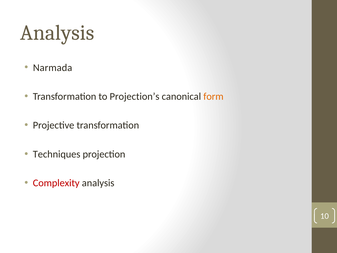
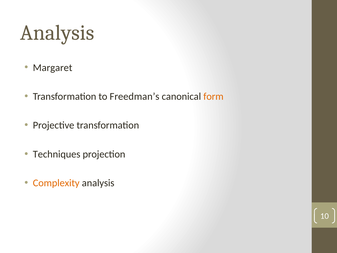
Narmada: Narmada -> Margaret
Projection’s: Projection’s -> Freedman’s
Complexity colour: red -> orange
